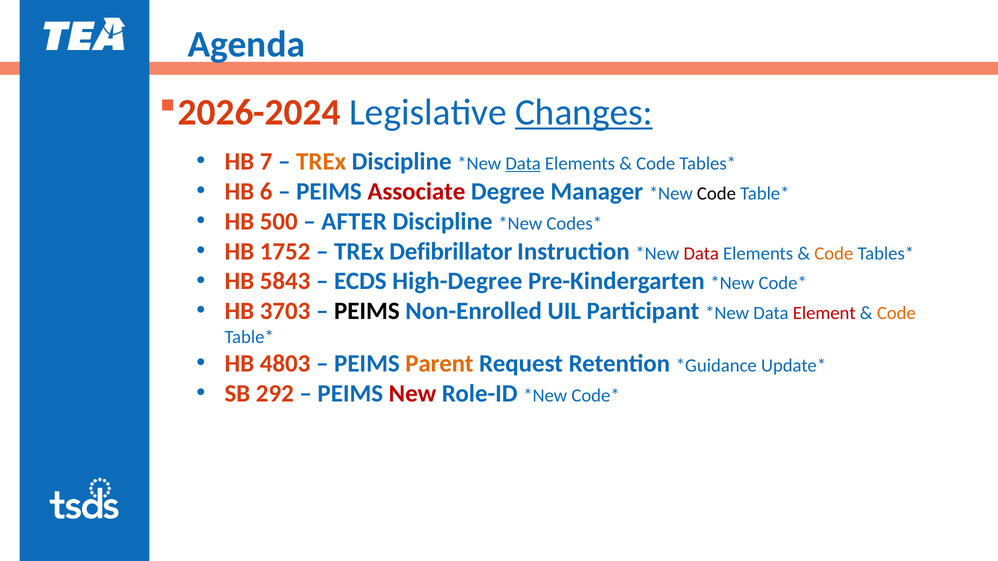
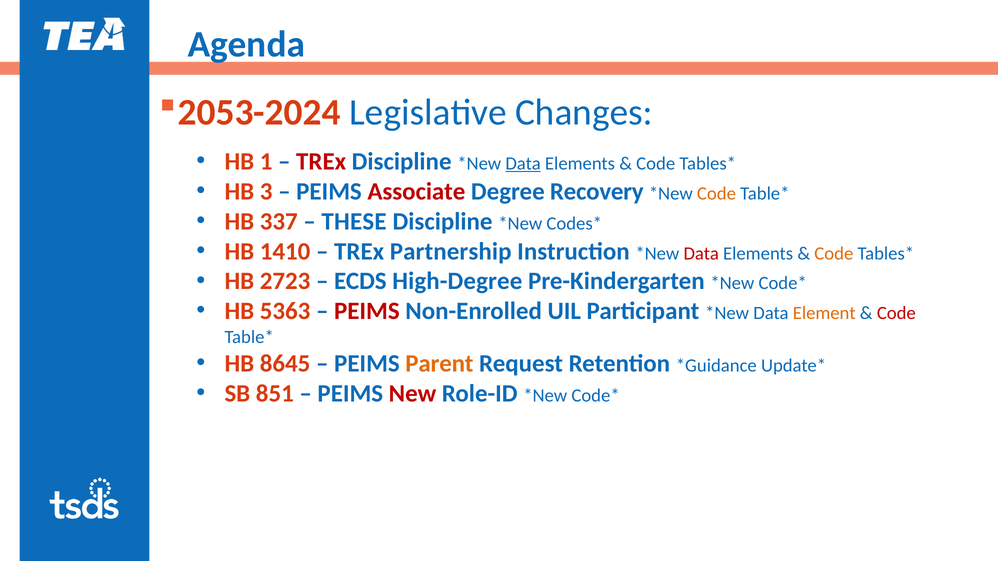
2026-2024: 2026-2024 -> 2053-2024
Changes underline: present -> none
7: 7 -> 1
TREx at (321, 162) colour: orange -> red
6: 6 -> 3
Manager: Manager -> Recovery
Code at (716, 194) colour: black -> orange
500: 500 -> 337
AFTER: AFTER -> THESE
1752: 1752 -> 1410
Defibrillator: Defibrillator -> Partnership
5843: 5843 -> 2723
3703: 3703 -> 5363
PEIMS at (367, 311) colour: black -> red
Element colour: red -> orange
Code at (896, 313) colour: orange -> red
4803: 4803 -> 8645
292: 292 -> 851
